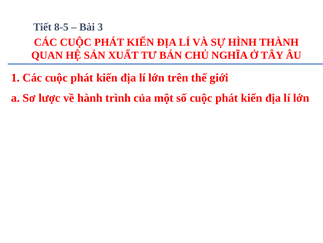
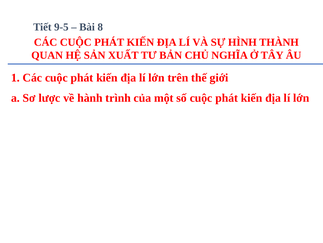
8-5: 8-5 -> 9-5
3: 3 -> 8
